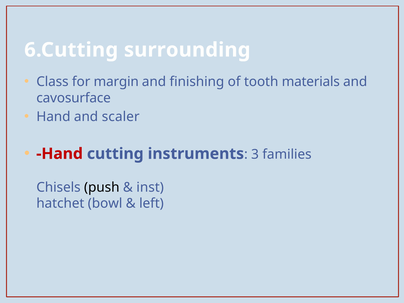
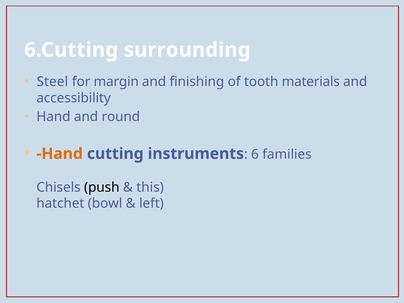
Class: Class -> Steel
cavosurface: cavosurface -> accessibility
scaler: scaler -> round
Hand at (60, 154) colour: red -> orange
3: 3 -> 6
inst: inst -> this
